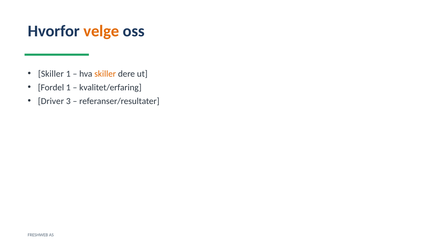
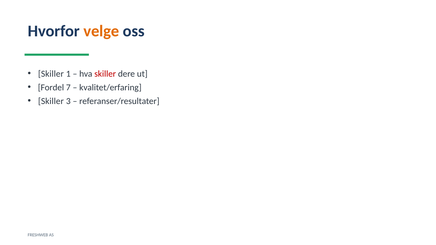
skiller at (105, 74) colour: orange -> red
Fordel 1: 1 -> 7
Driver at (51, 101): Driver -> Skiller
